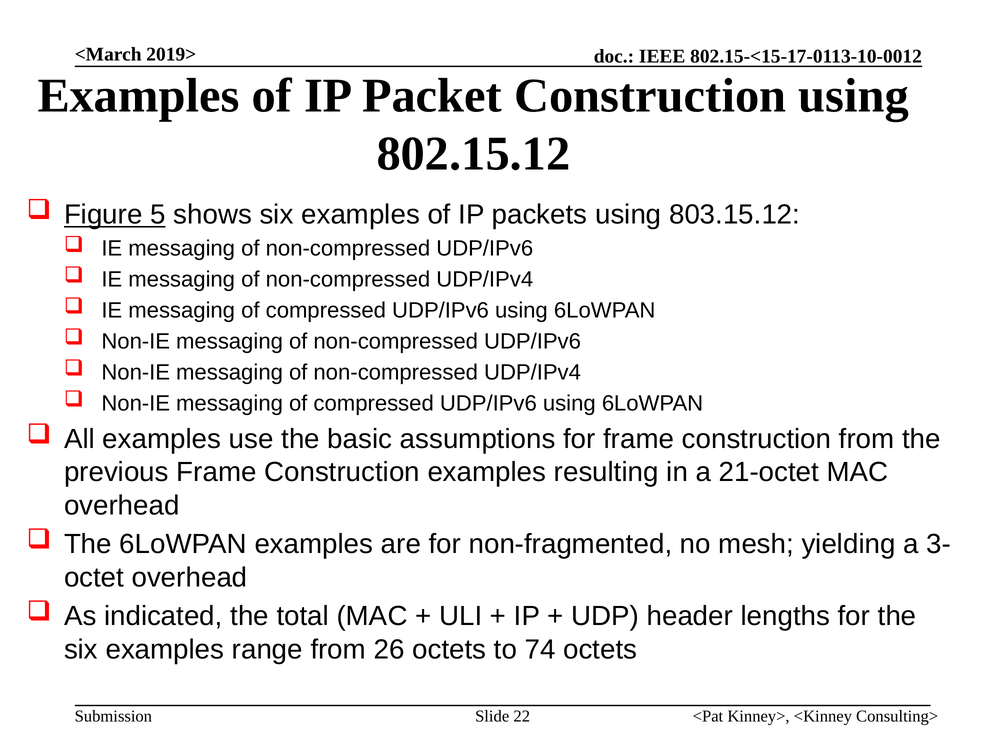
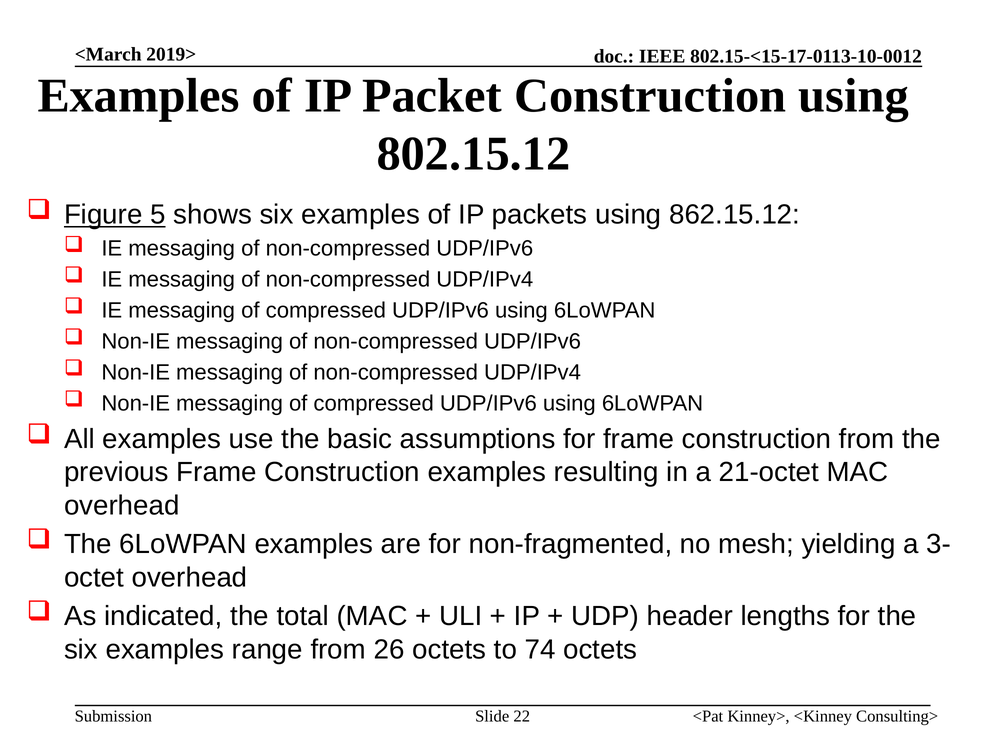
803.15.12: 803.15.12 -> 862.15.12
